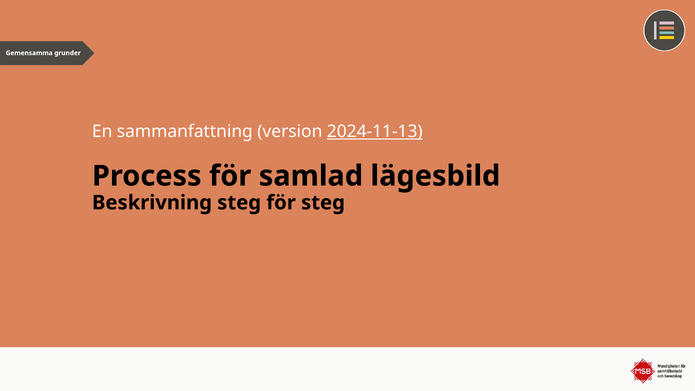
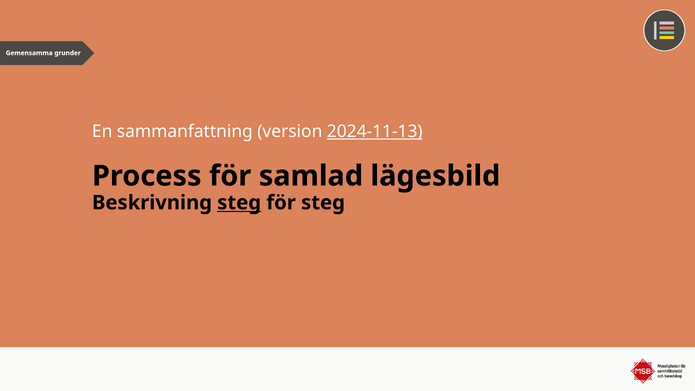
steg at (239, 203) underline: none -> present
